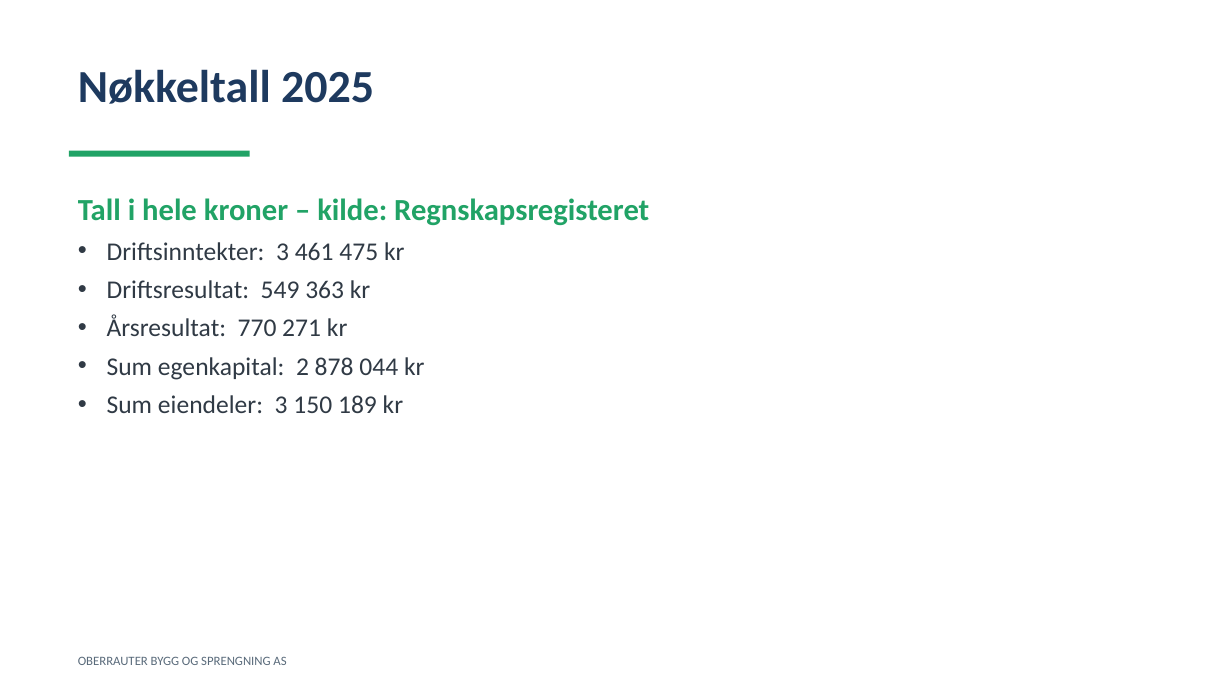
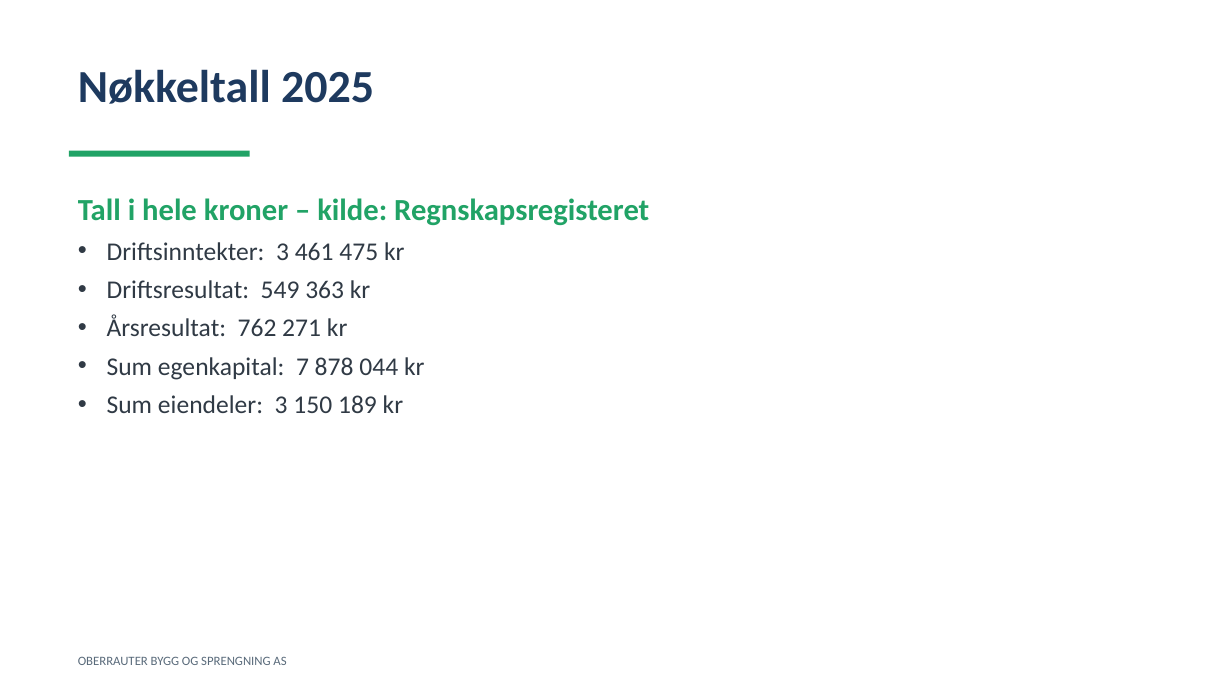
770: 770 -> 762
2: 2 -> 7
